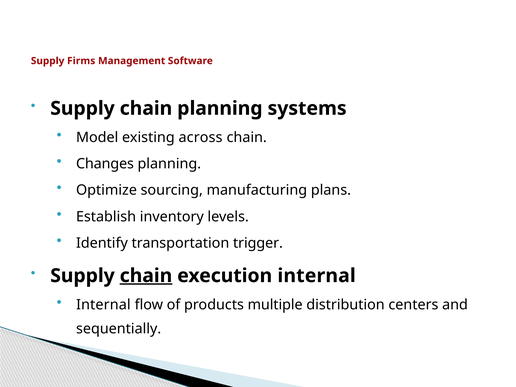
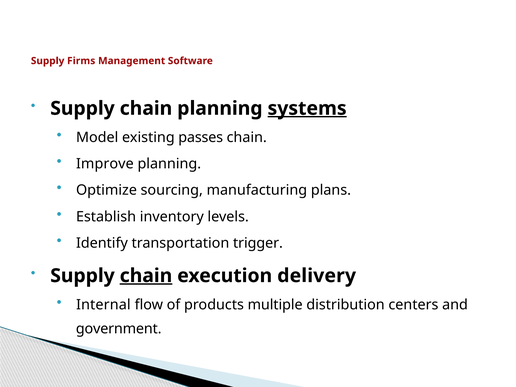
systems underline: none -> present
across: across -> passes
Changes: Changes -> Improve
execution internal: internal -> delivery
sequentially: sequentially -> government
